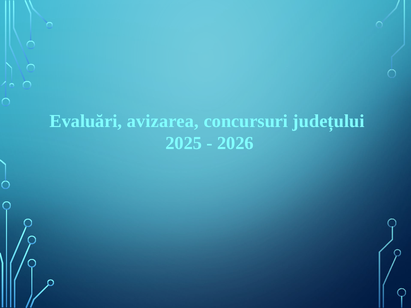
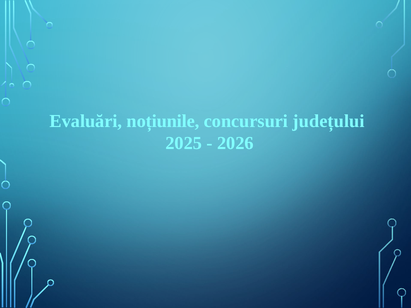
avizarea: avizarea -> noțiunile
